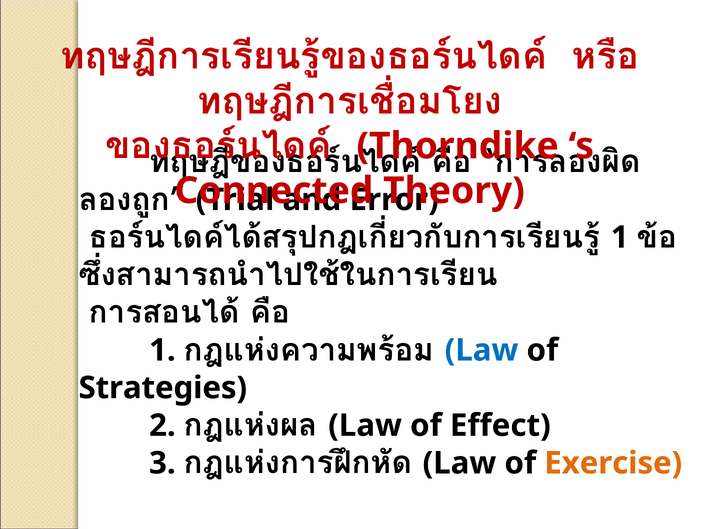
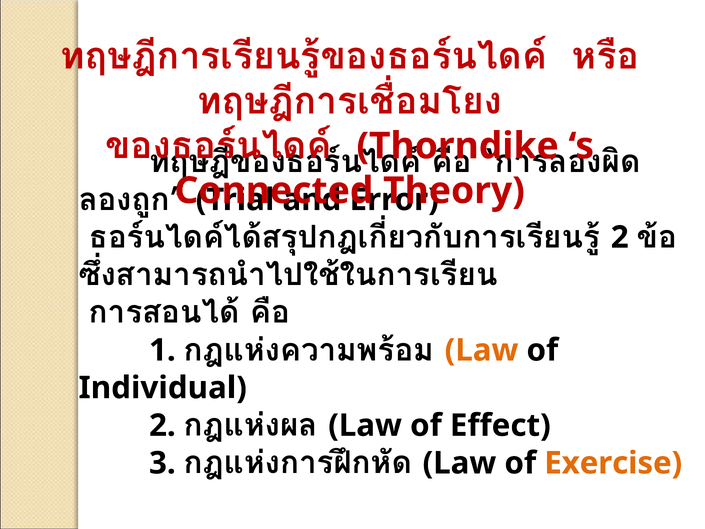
1 at (620, 237): 1 -> 2
Law at (481, 350) colour: blue -> orange
Strategies: Strategies -> Individual
